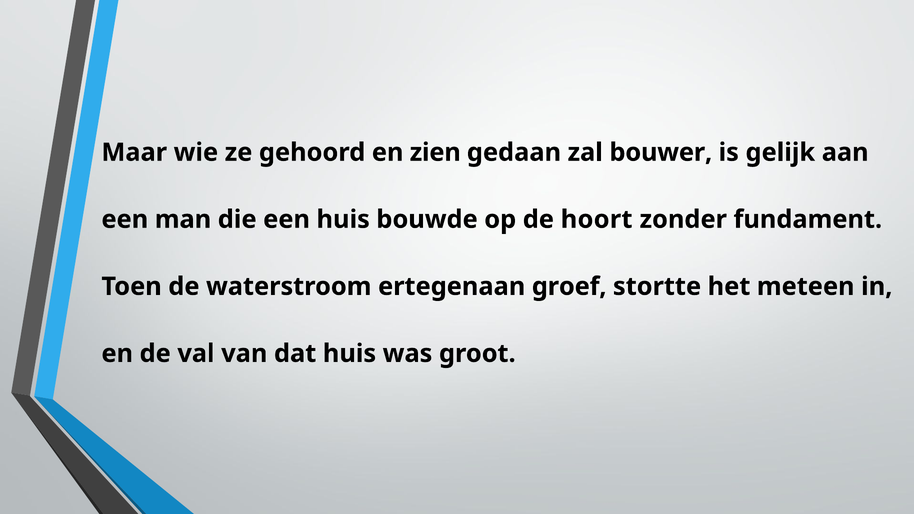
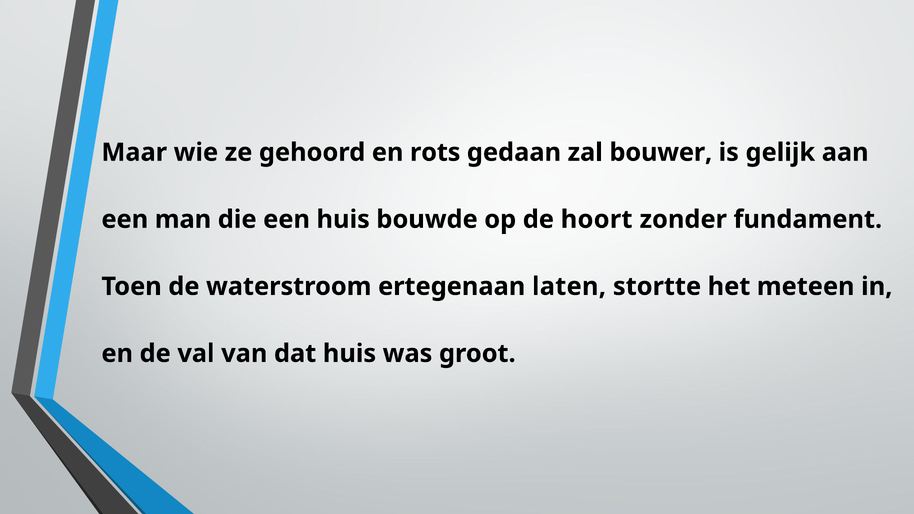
zien: zien -> rots
groef: groef -> laten
